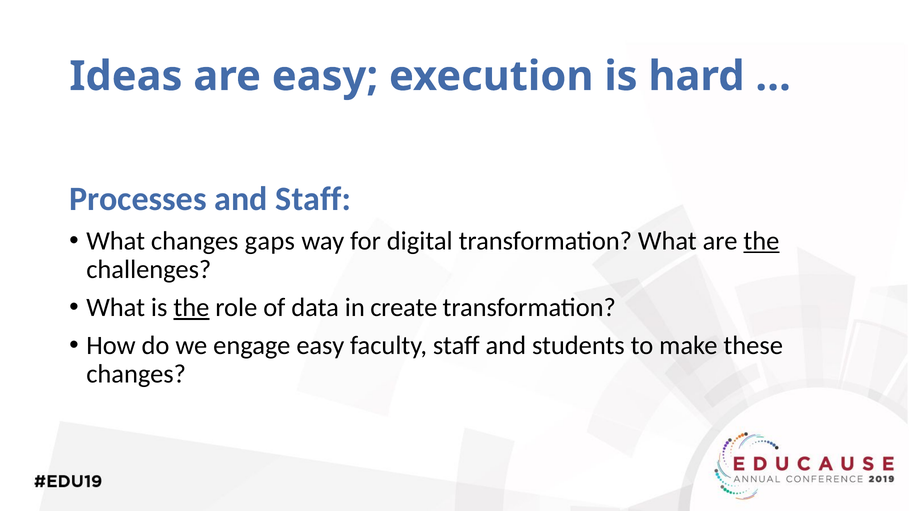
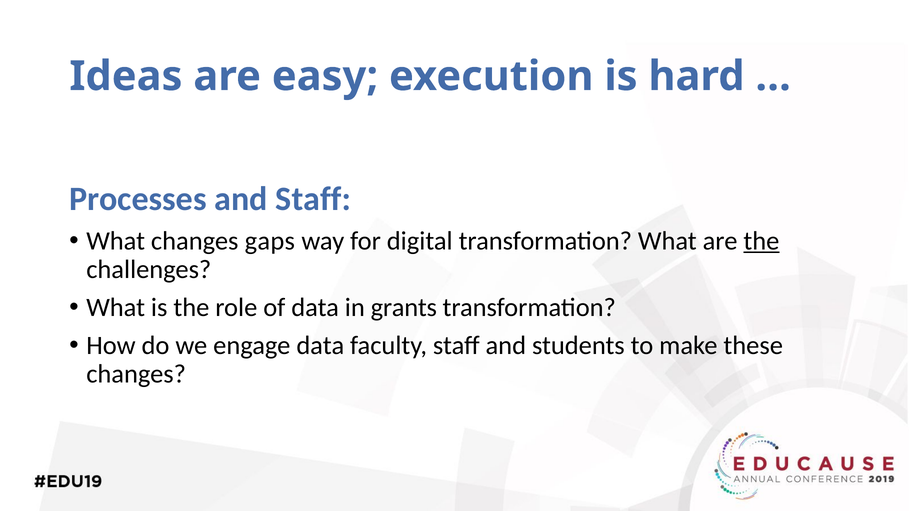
the at (191, 308) underline: present -> none
create: create -> grants
engage easy: easy -> data
